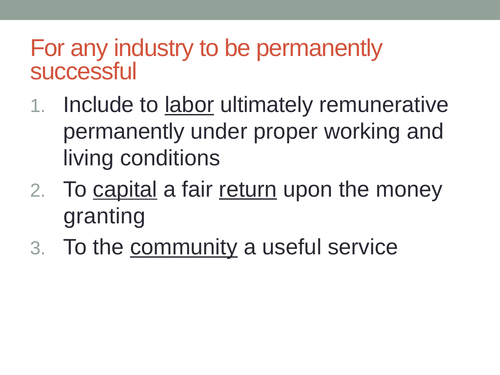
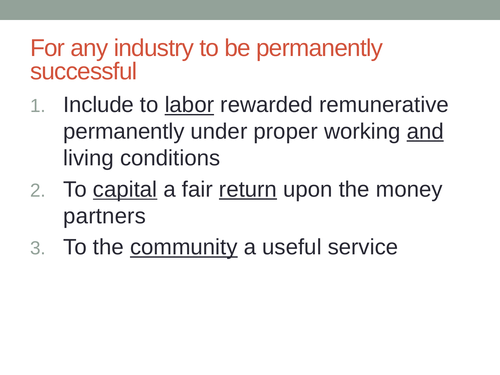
ultimately: ultimately -> rewarded
and underline: none -> present
granting: granting -> partners
